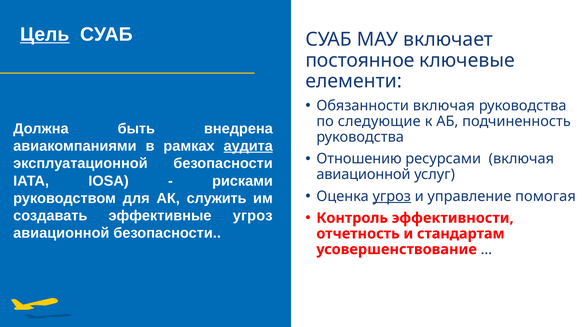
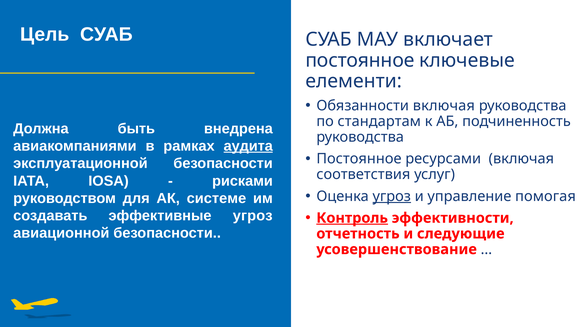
Цель underline: present -> none
следующие: следующие -> стандартам
Отношению at (359, 159): Отношению -> Постоянное
авиационной at (363, 175): авиационной -> соответствия
служить: служить -> системе
Контроль underline: none -> present
стандартам: стандартам -> следующие
